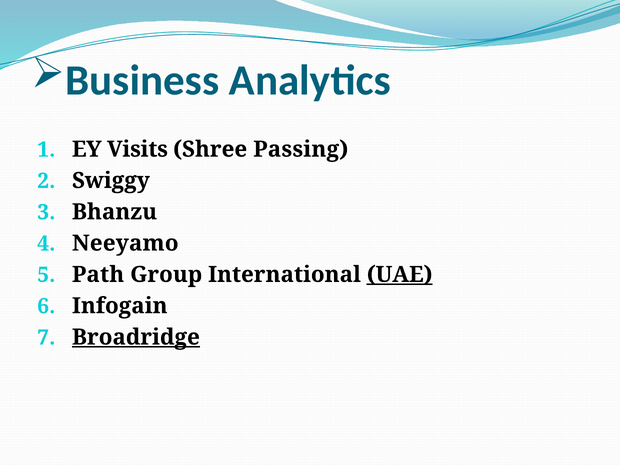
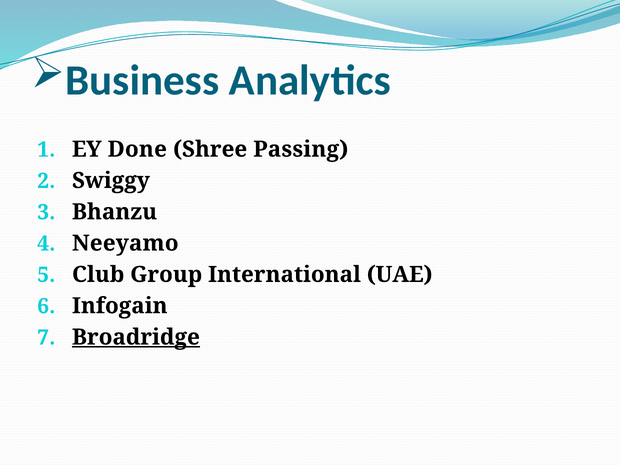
Visits: Visits -> Done
Path: Path -> Club
UAE underline: present -> none
